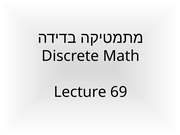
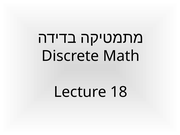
69: 69 -> 18
